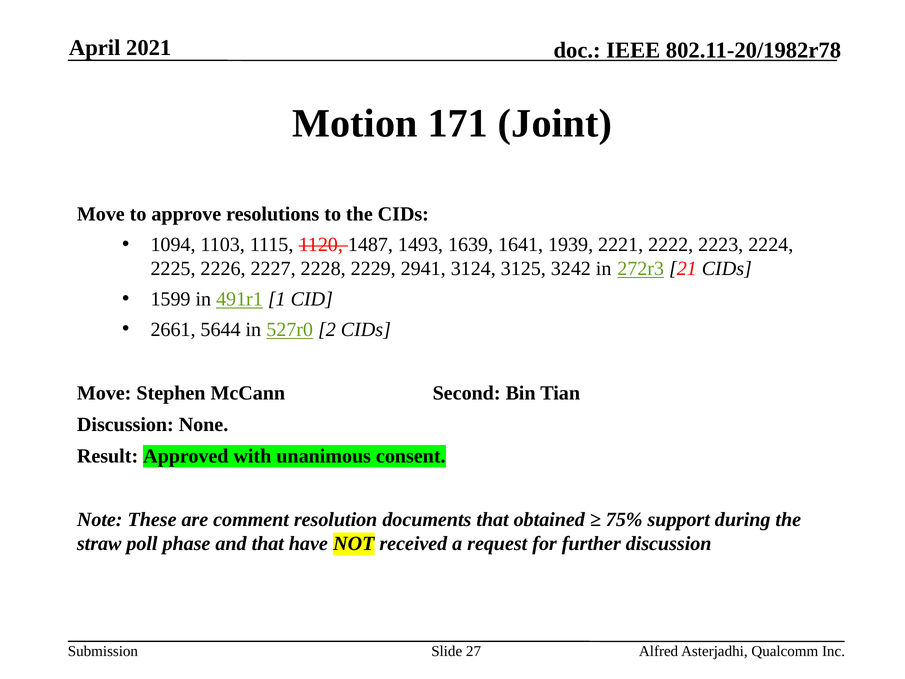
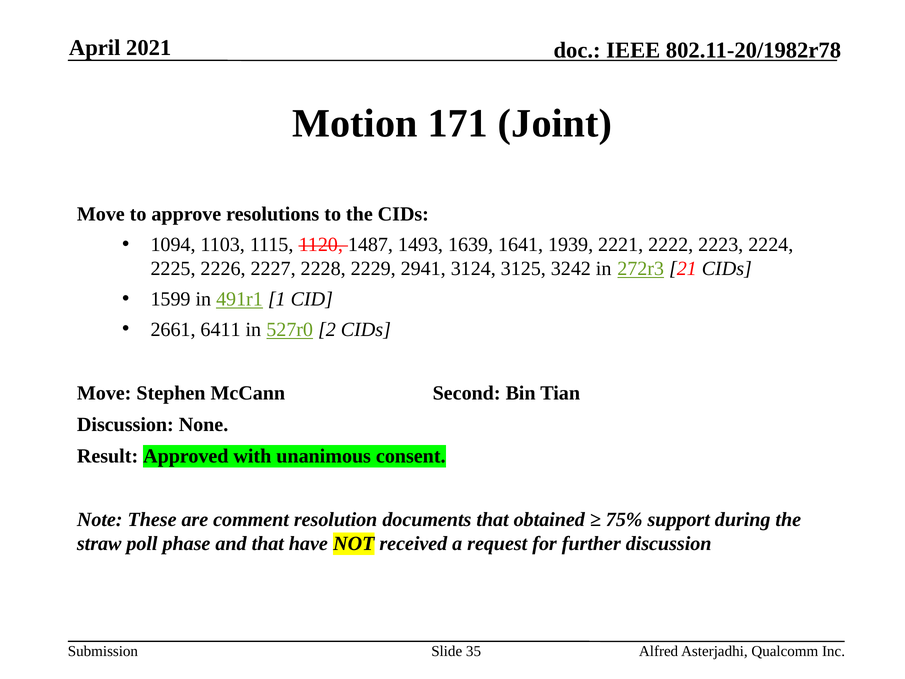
5644: 5644 -> 6411
27: 27 -> 35
